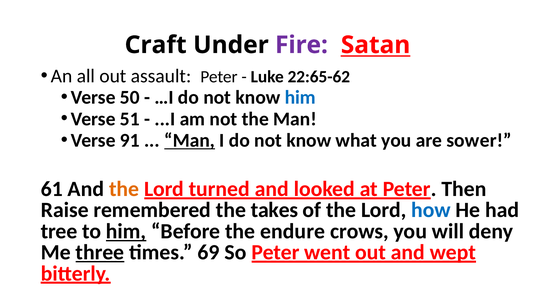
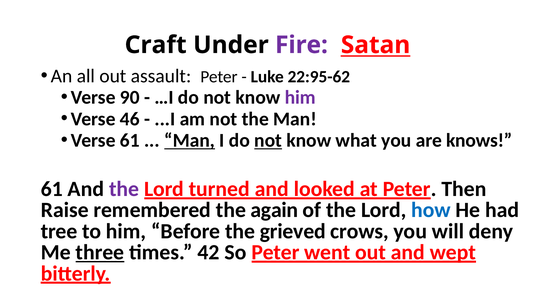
22:65-62: 22:65-62 -> 22:95-62
50: 50 -> 90
him at (300, 98) colour: blue -> purple
51: 51 -> 46
Verse 91: 91 -> 61
not at (268, 140) underline: none -> present
sower: sower -> knows
the at (124, 189) colour: orange -> purple
takes: takes -> again
him at (126, 231) underline: present -> none
endure: endure -> grieved
69: 69 -> 42
